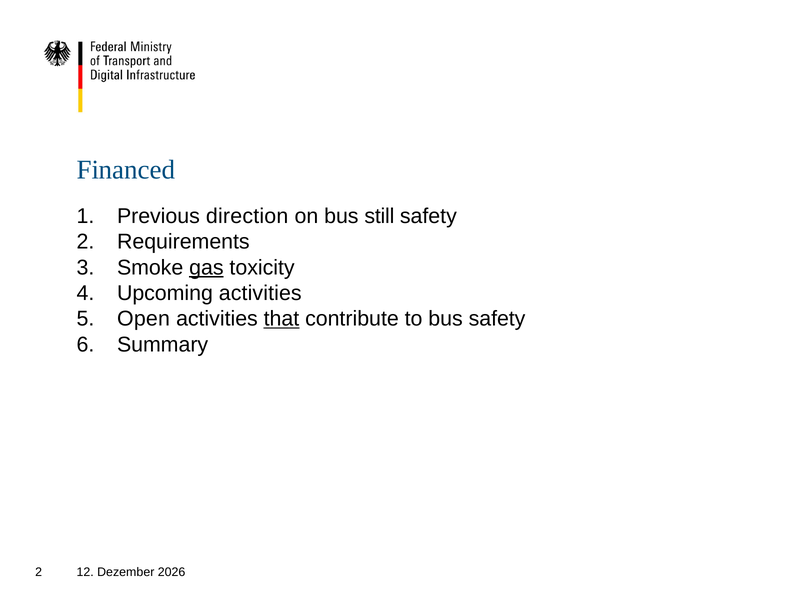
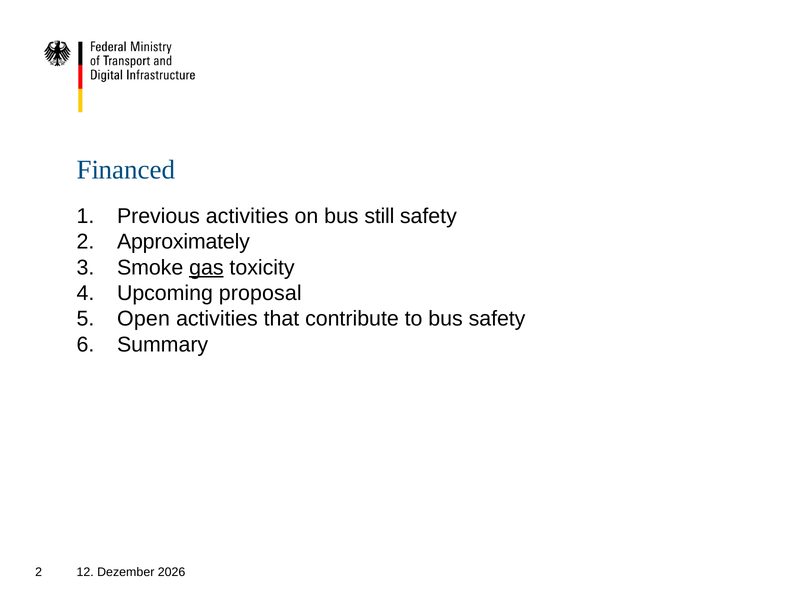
Previous direction: direction -> activities
Requirements: Requirements -> Approximately
Upcoming activities: activities -> proposal
that underline: present -> none
